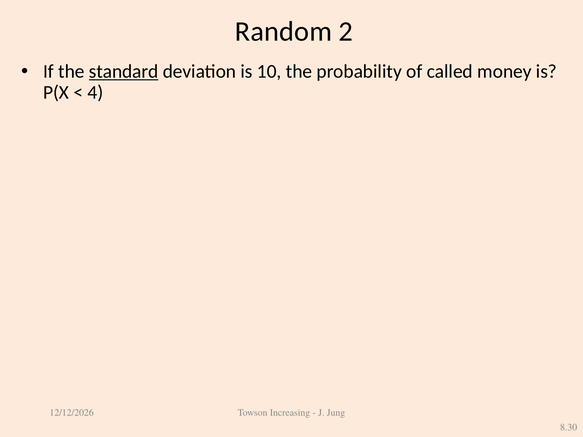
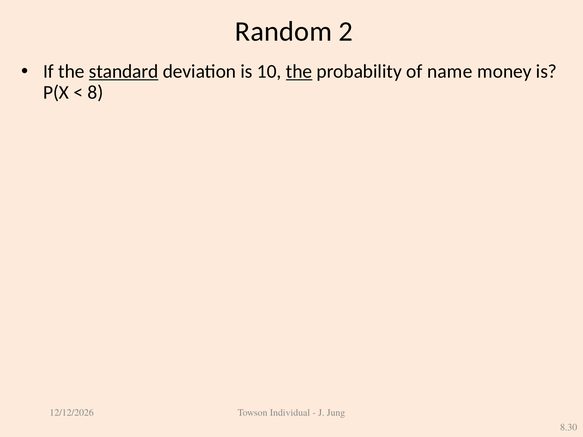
the at (299, 72) underline: none -> present
called: called -> name
4: 4 -> 8
Increasing: Increasing -> Individual
